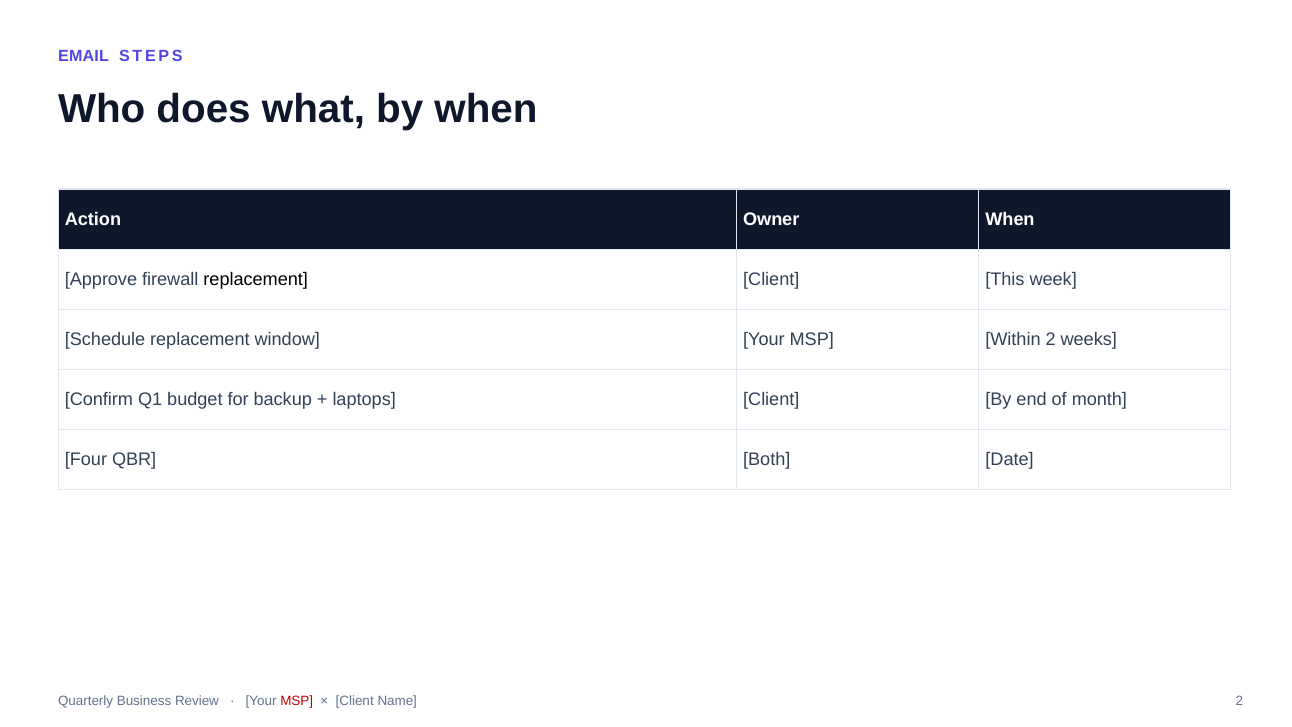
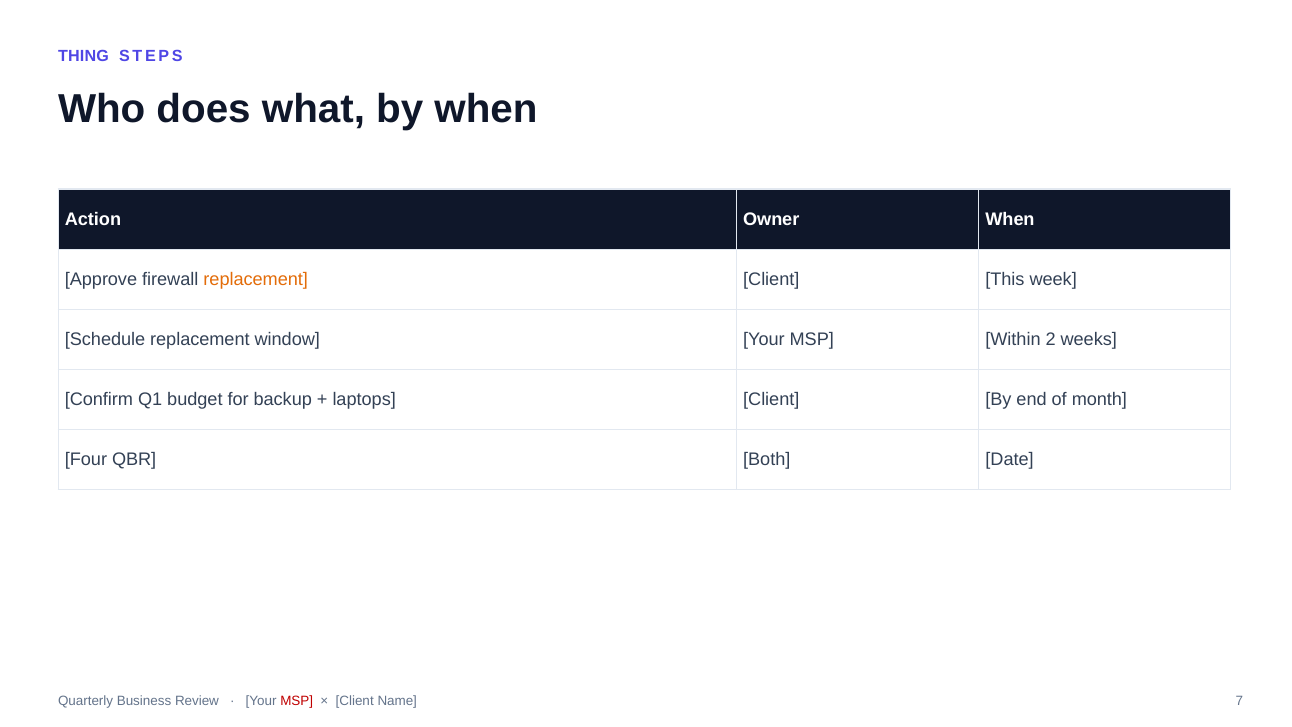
EMAIL: EMAIL -> THING
replacement at (256, 279) colour: black -> orange
Name 2: 2 -> 7
